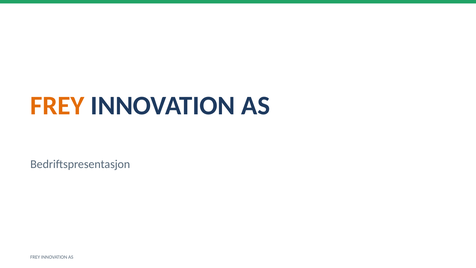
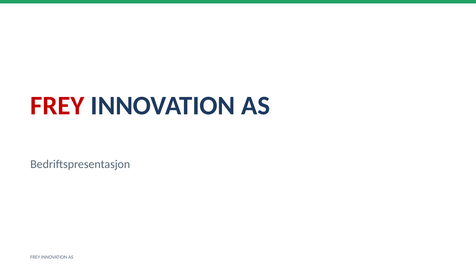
FREY at (57, 106) colour: orange -> red
